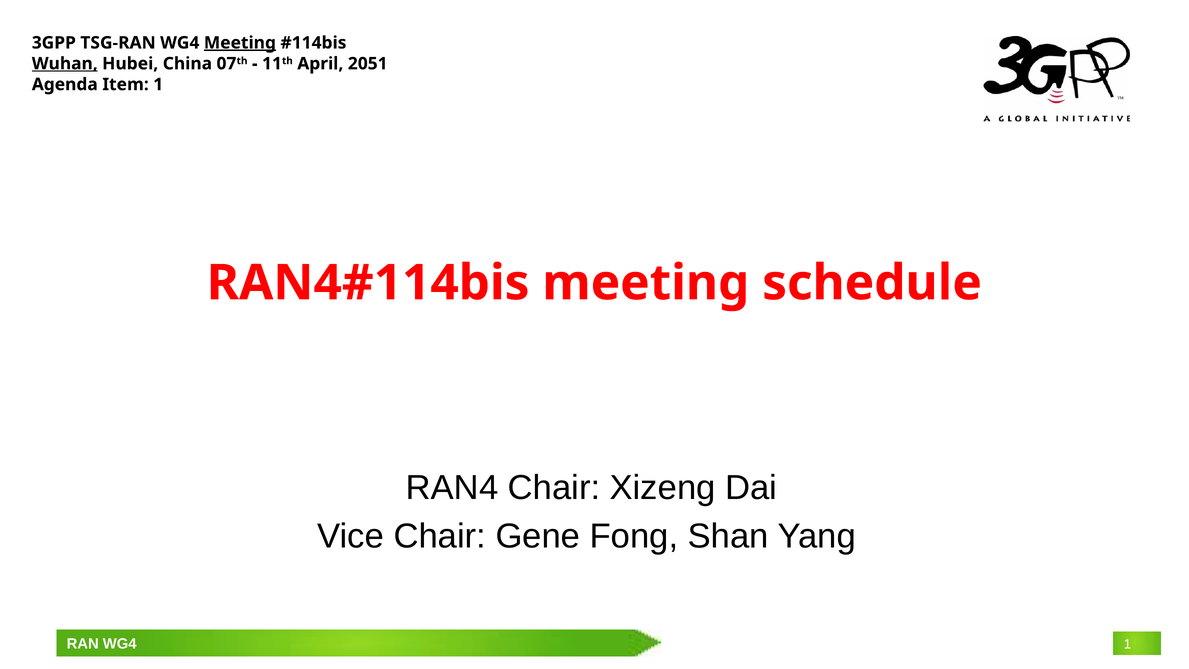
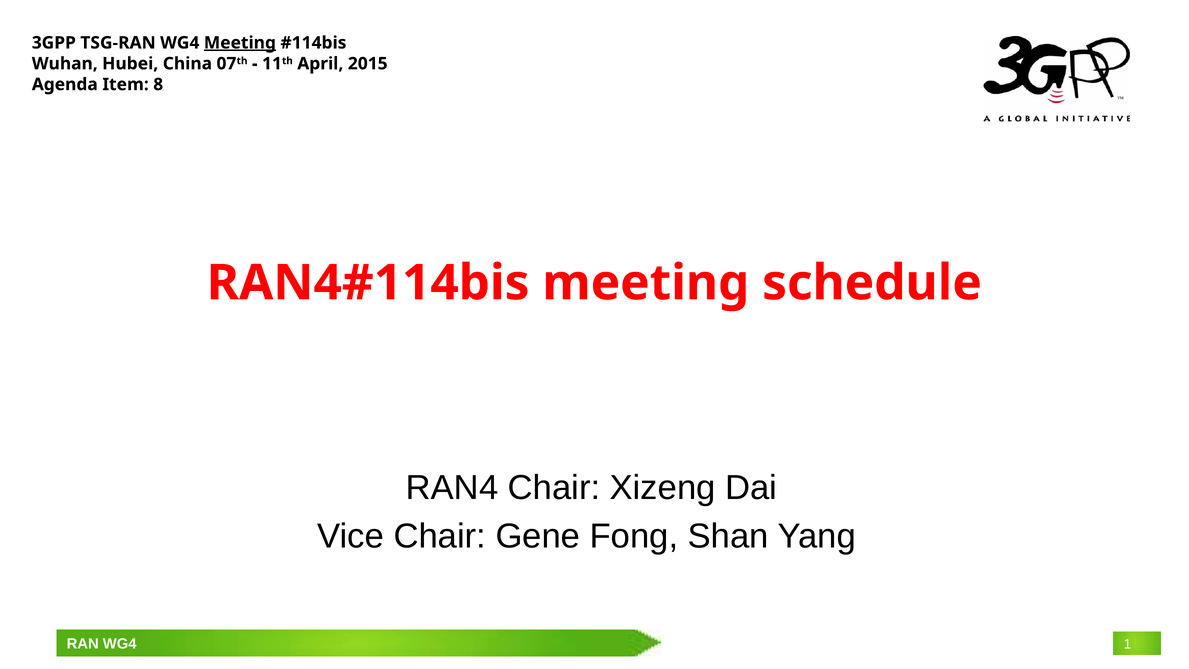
Wuhan underline: present -> none
2051: 2051 -> 2015
Item 1: 1 -> 8
